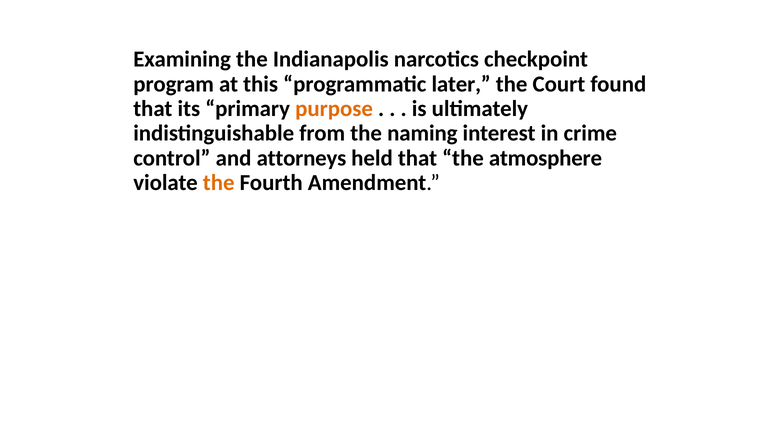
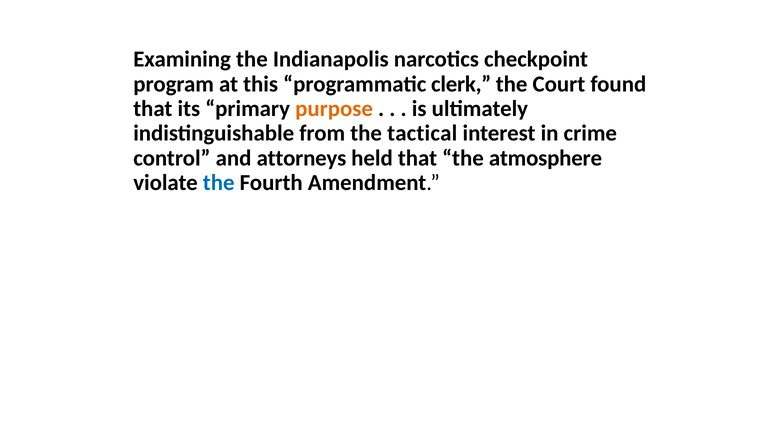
later: later -> clerk
naming: naming -> tactical
the at (219, 183) colour: orange -> blue
